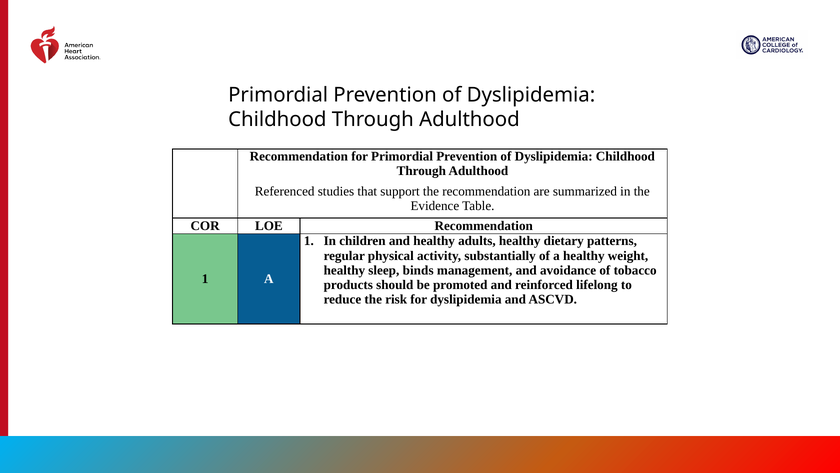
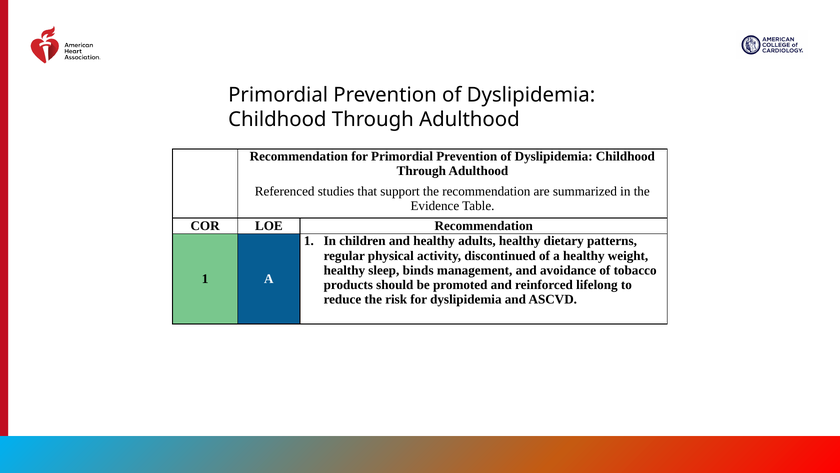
substantially: substantially -> discontinued
